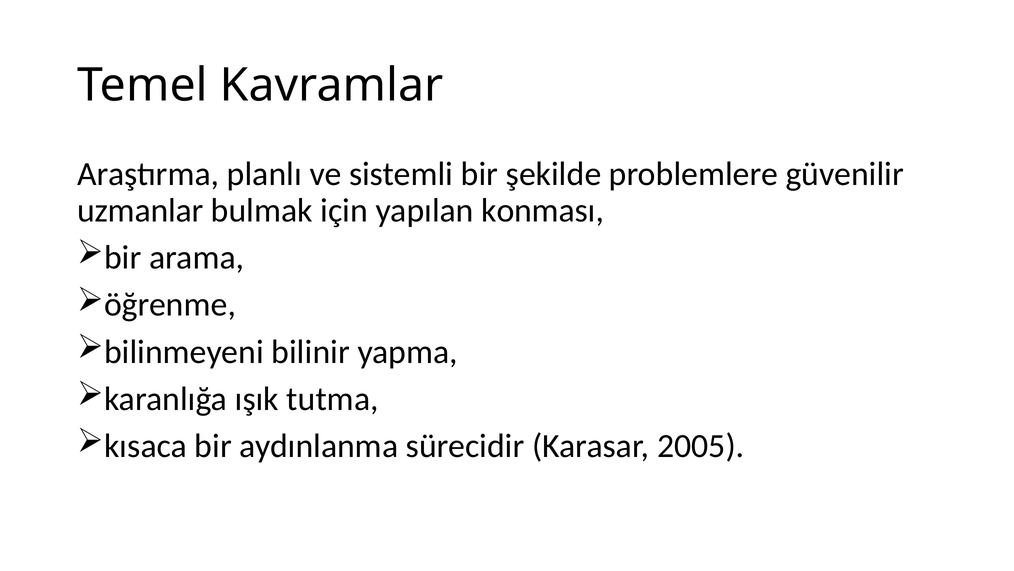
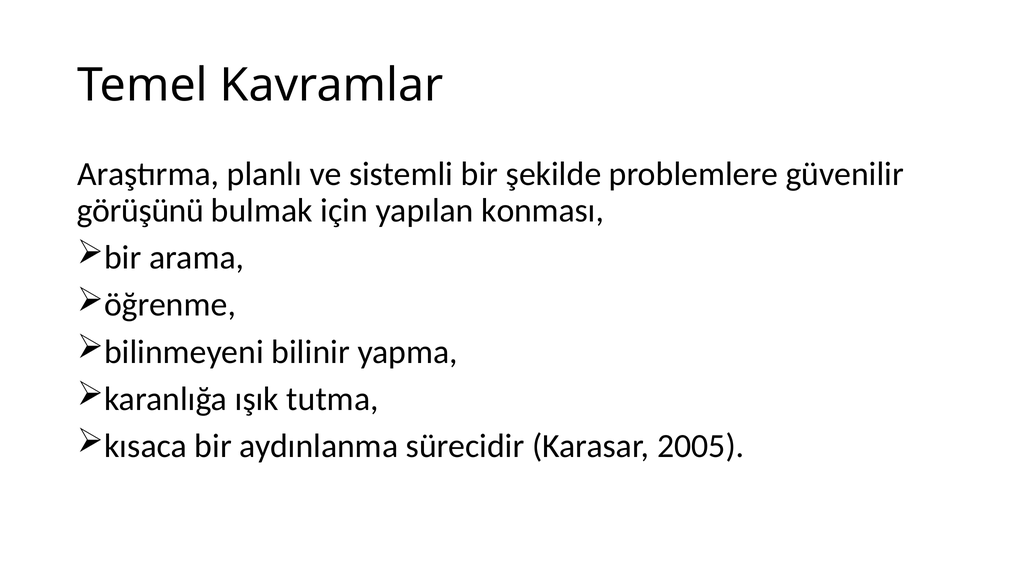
uzmanlar: uzmanlar -> görüşünü
